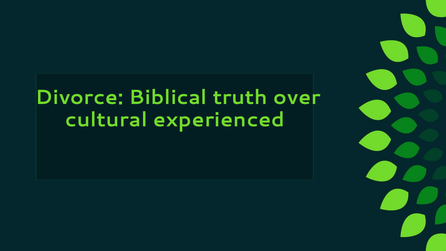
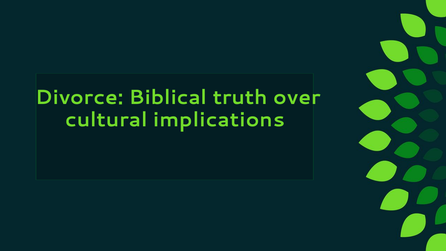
experienced: experienced -> implications
